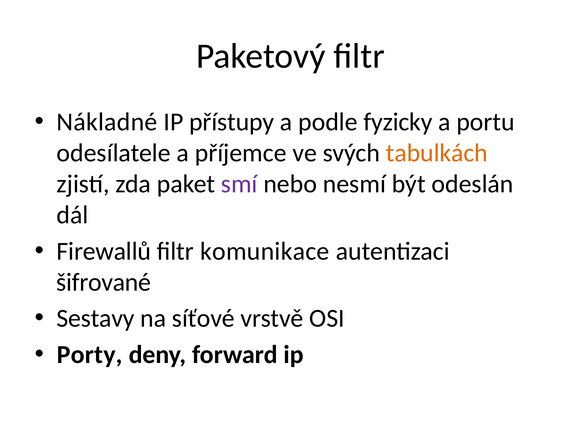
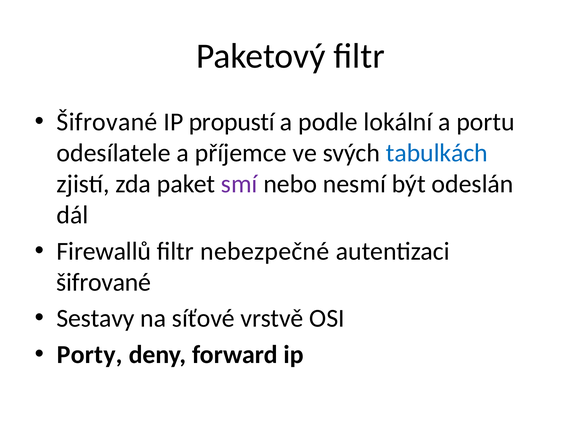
Nákladné at (107, 122): Nákladné -> Šifrované
přístupy: přístupy -> propustí
fyzicky: fyzicky -> lokální
tabulkách colour: orange -> blue
komunikace: komunikace -> nebezpečné
